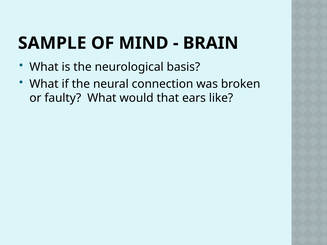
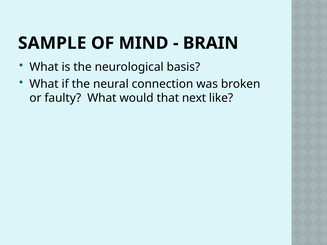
ears: ears -> next
